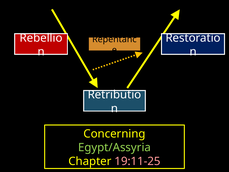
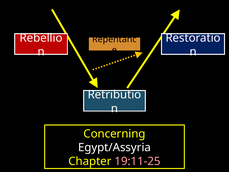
Egypt/Assyria colour: light green -> white
